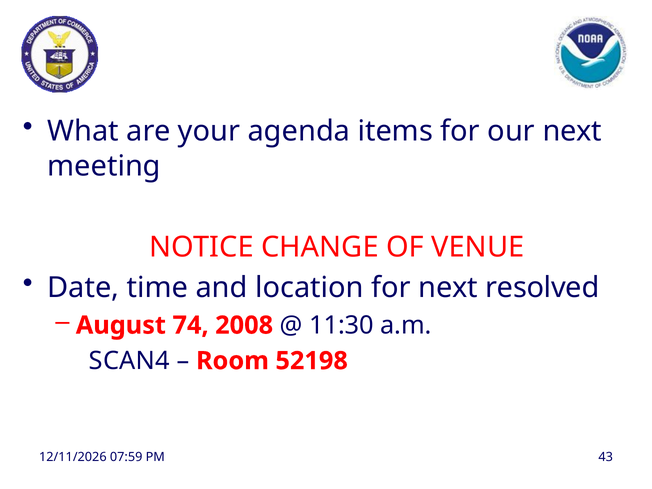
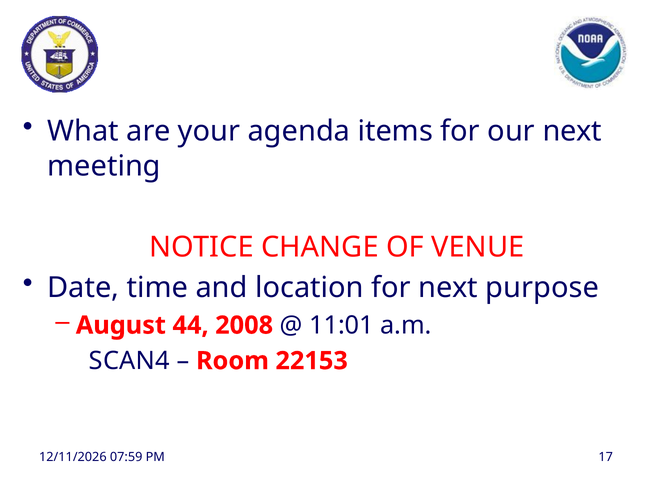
resolved: resolved -> purpose
74: 74 -> 44
11:30: 11:30 -> 11:01
52198: 52198 -> 22153
43: 43 -> 17
